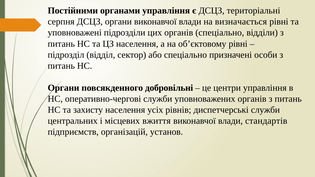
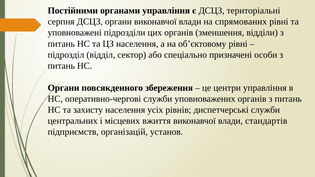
визначається: визначається -> спрямованих
органів спеціально: спеціально -> зменшення
добровільні: добровільні -> збереження
